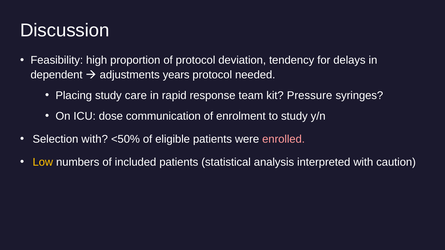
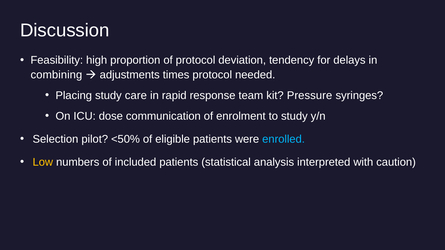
dependent: dependent -> combining
years: years -> times
Selection with: with -> pilot
enrolled colour: pink -> light blue
